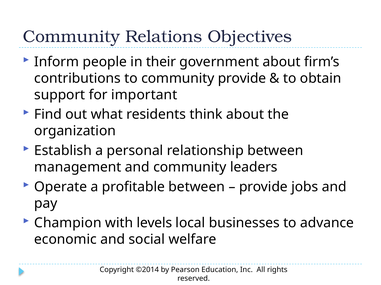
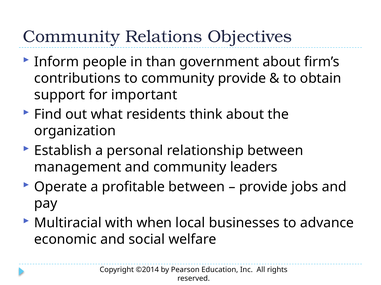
their: their -> than
Champion: Champion -> Multiracial
levels: levels -> when
